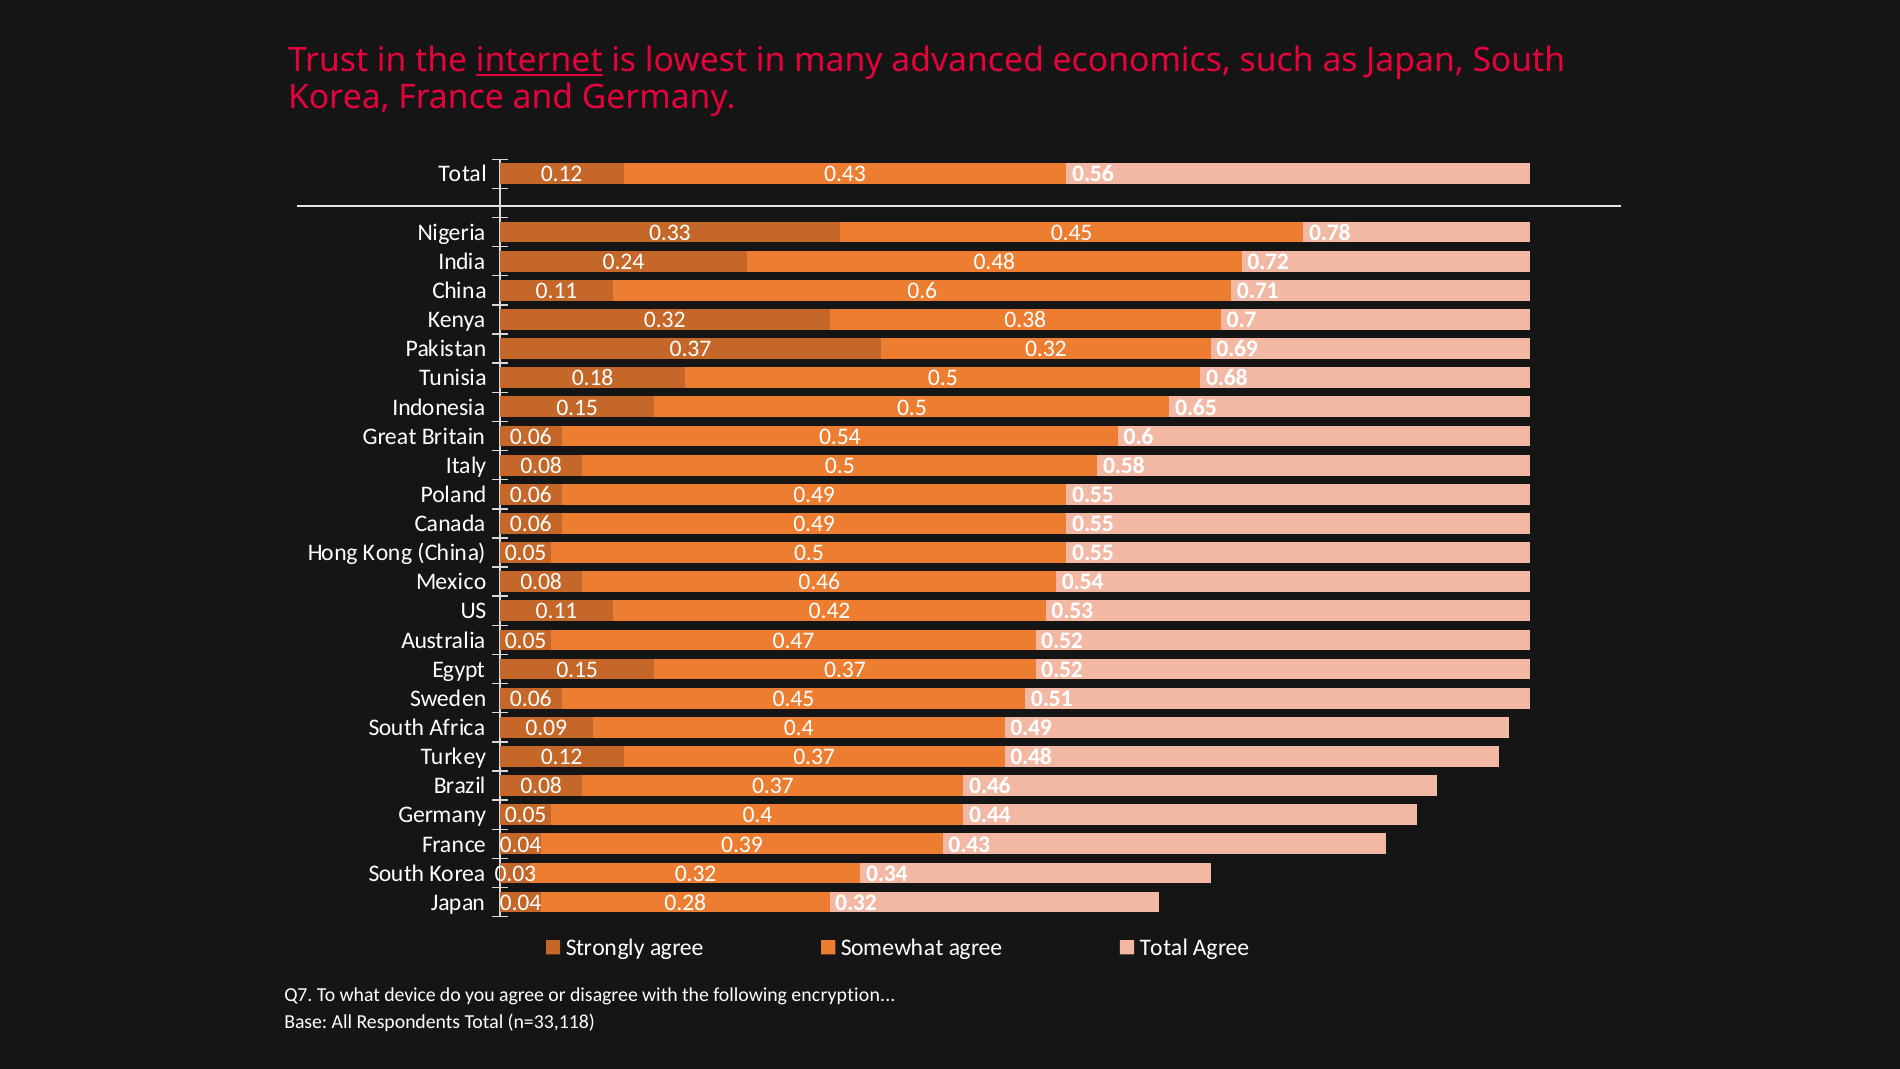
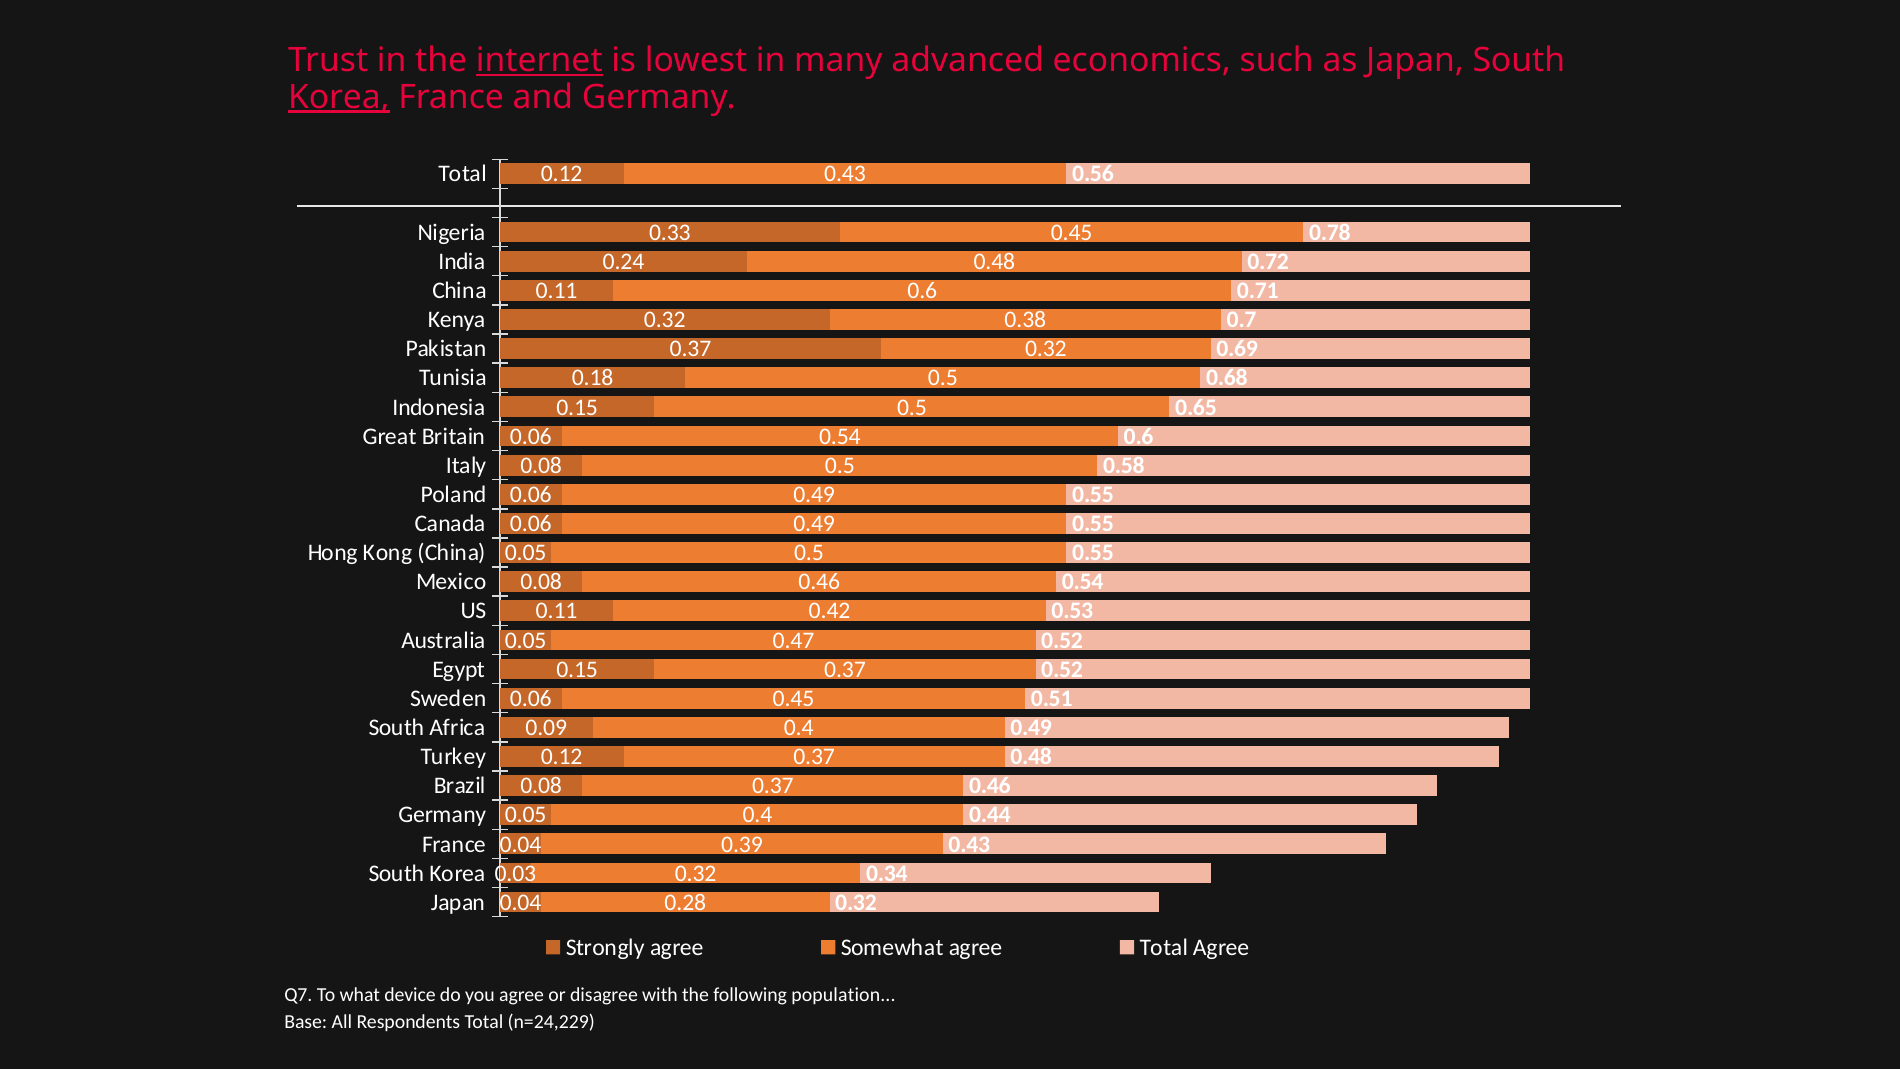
Korea at (339, 97) underline: none -> present
encryption: encryption -> population
n=33,118: n=33,118 -> n=24,229
